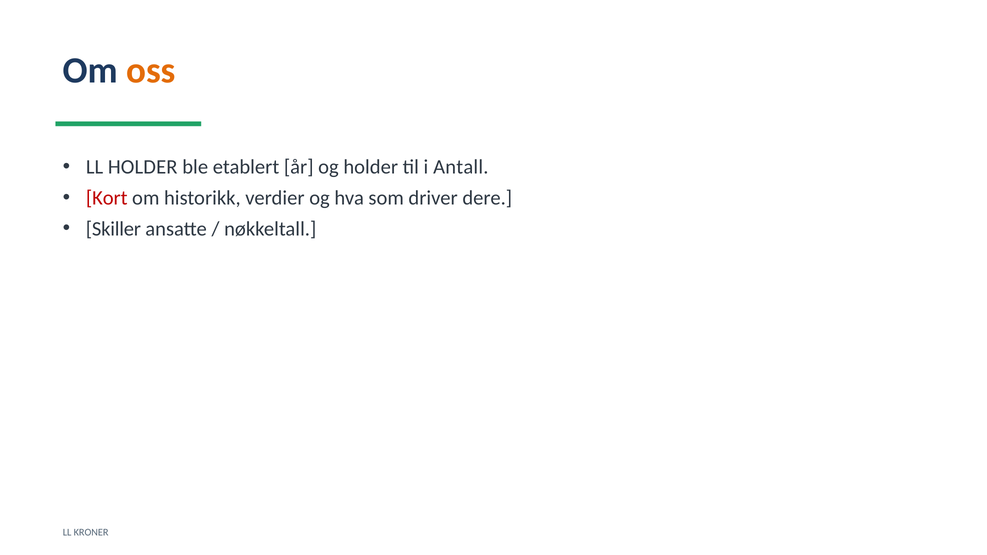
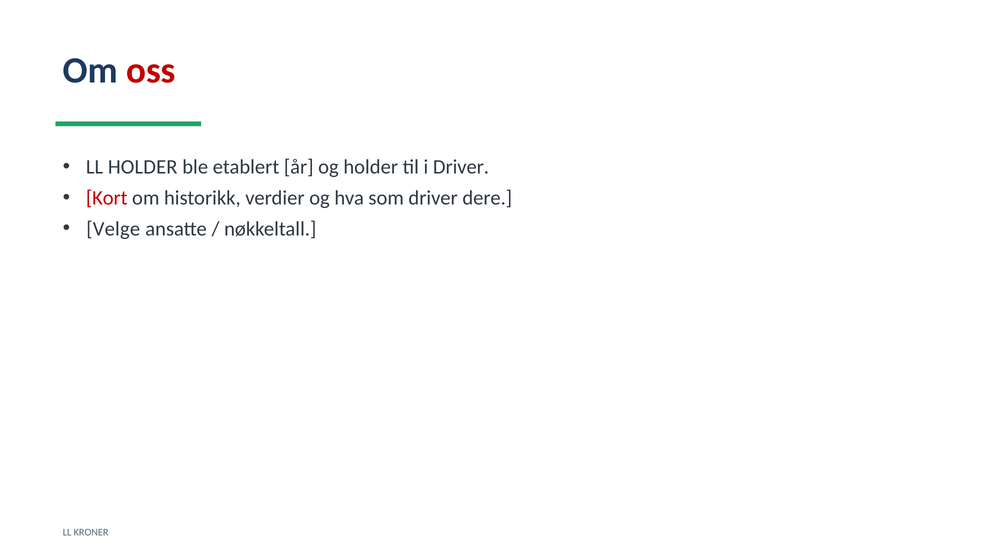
oss colour: orange -> red
i Antall: Antall -> Driver
Skiller: Skiller -> Velge
